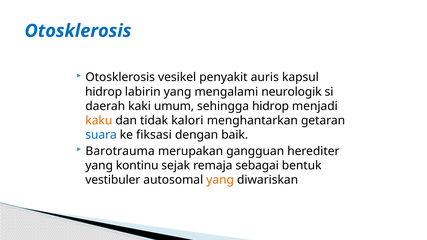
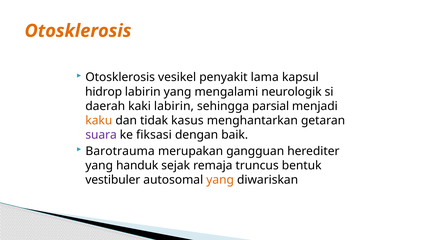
Otosklerosis at (78, 31) colour: blue -> orange
auris: auris -> lama
kaki umum: umum -> labirin
sehingga hidrop: hidrop -> parsial
kalori: kalori -> kasus
suara colour: blue -> purple
kontinu: kontinu -> handuk
sebagai: sebagai -> truncus
